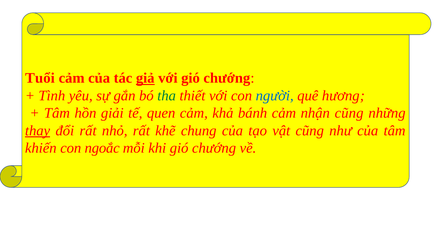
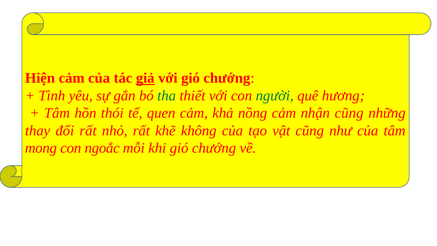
Tuổi: Tuổi -> Hiện
người colour: blue -> green
giải: giải -> thói
bánh: bánh -> nồng
thay underline: present -> none
chung: chung -> không
khiến: khiến -> mong
